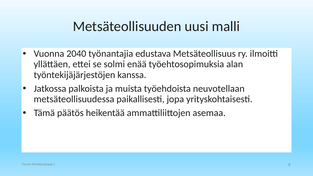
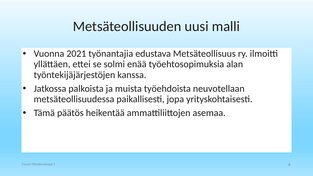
2040: 2040 -> 2021
